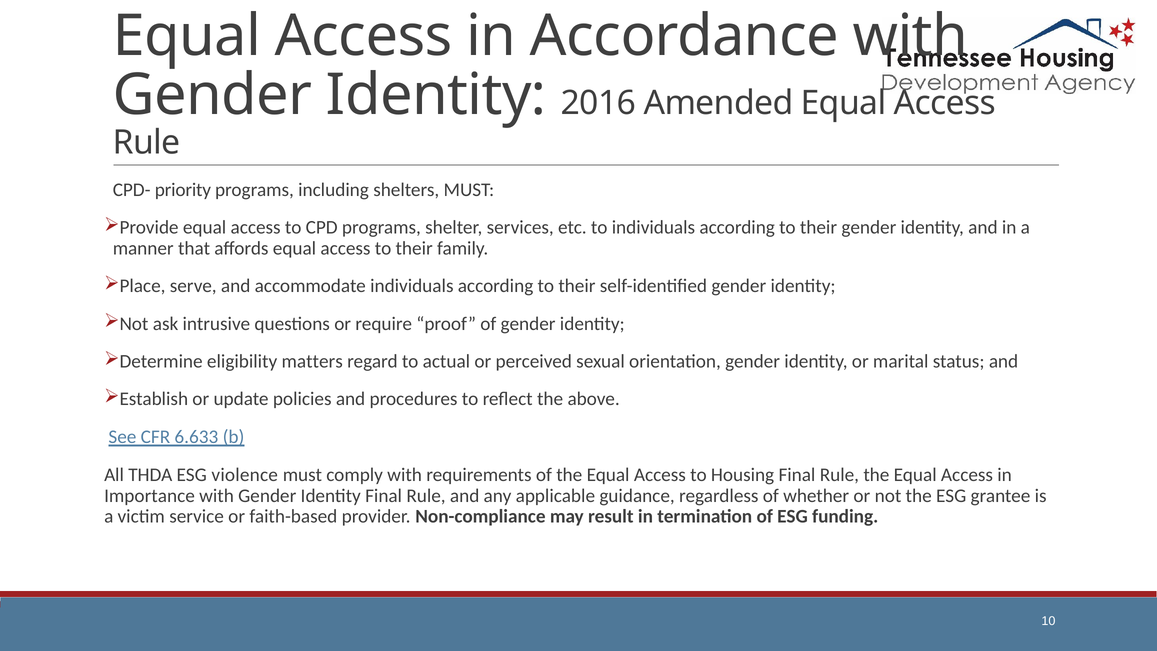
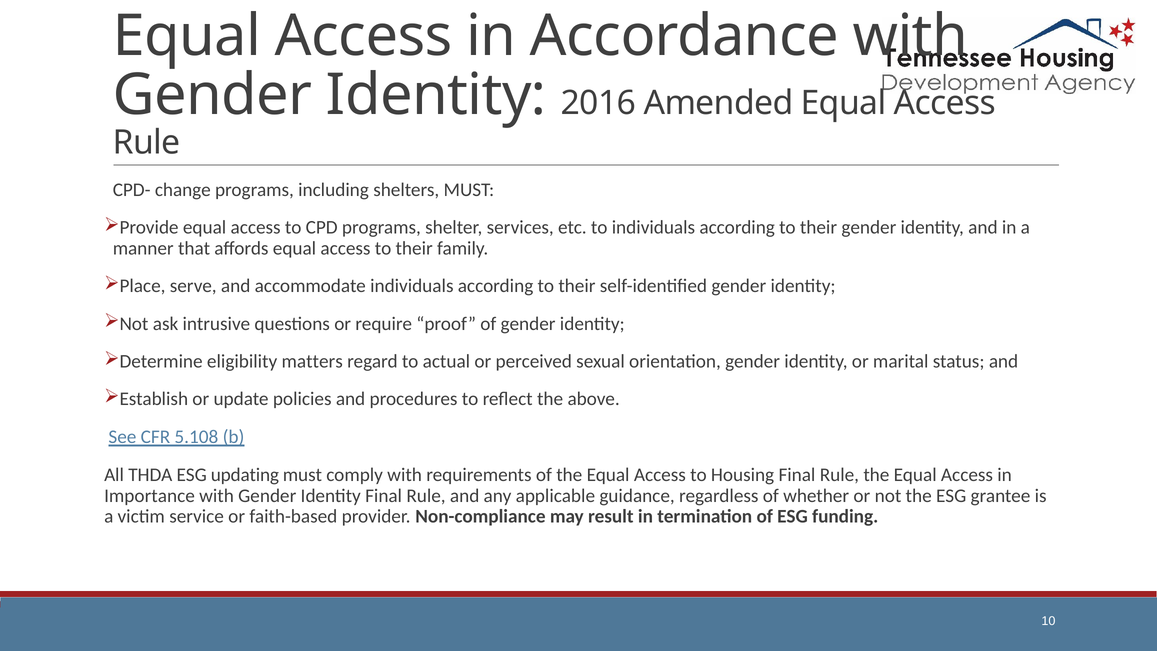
priority: priority -> change
6.633: 6.633 -> 5.108
violence: violence -> updating
